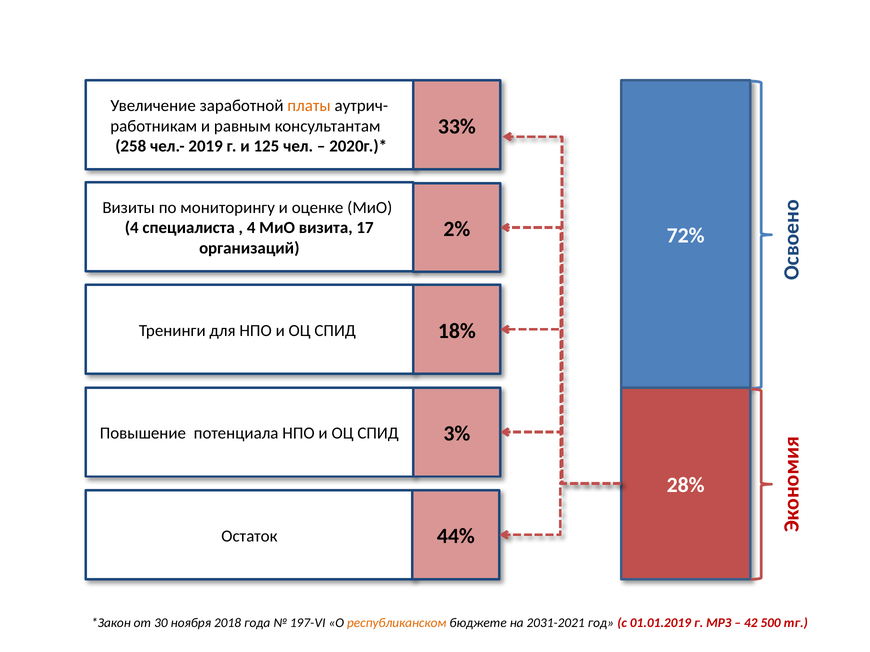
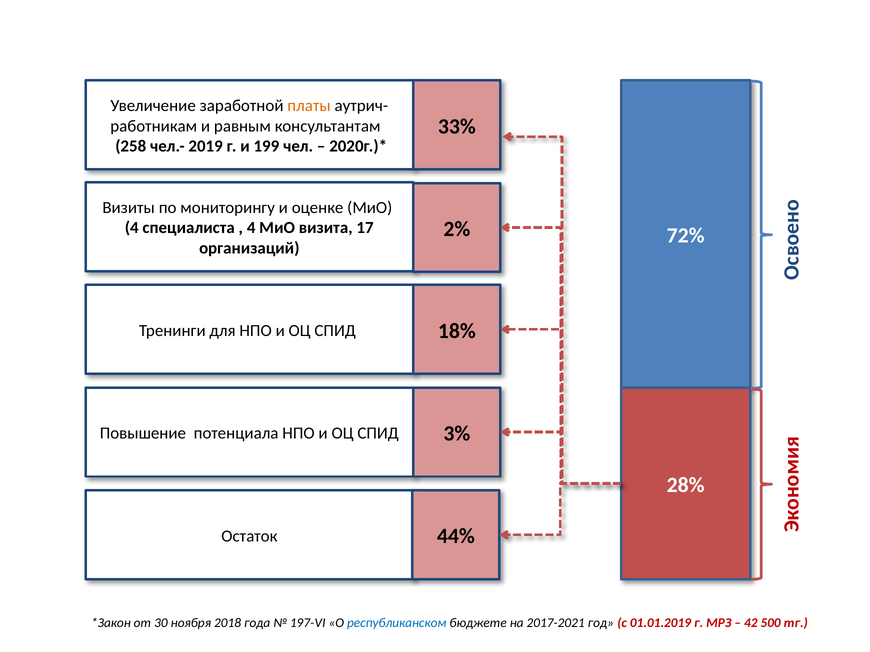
125: 125 -> 199
республиканском colour: orange -> blue
2031-2021: 2031-2021 -> 2017-2021
